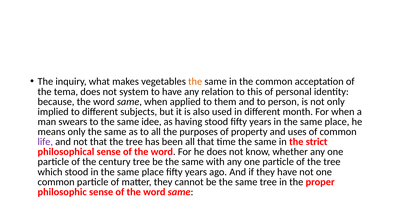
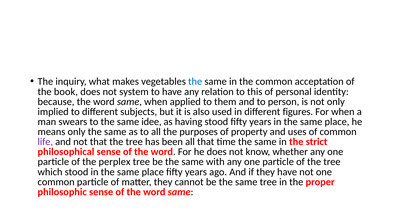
the at (195, 81) colour: orange -> blue
tema: tema -> book
month: month -> figures
century: century -> perplex
